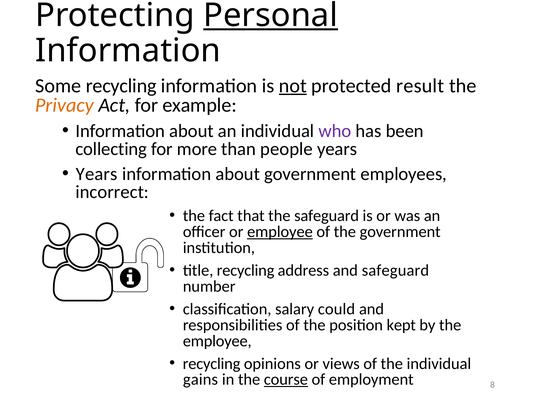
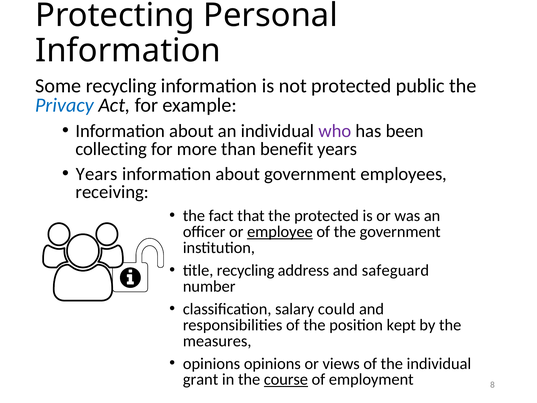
Personal underline: present -> none
not underline: present -> none
result: result -> public
Privacy colour: orange -> blue
people: people -> benefit
incorrect: incorrect -> receiving
the safeguard: safeguard -> protected
employee at (217, 341): employee -> measures
recycling at (212, 363): recycling -> opinions
gains: gains -> grant
